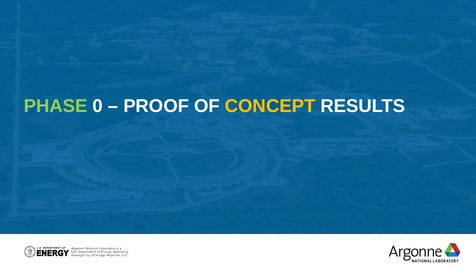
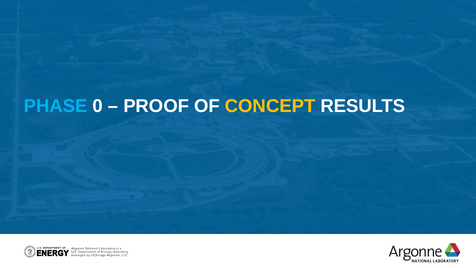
PHASE colour: light green -> light blue
